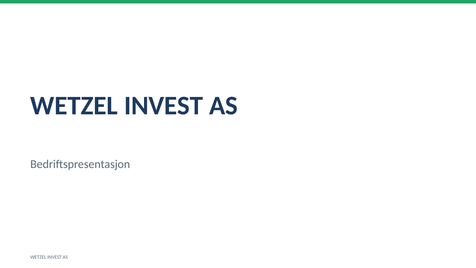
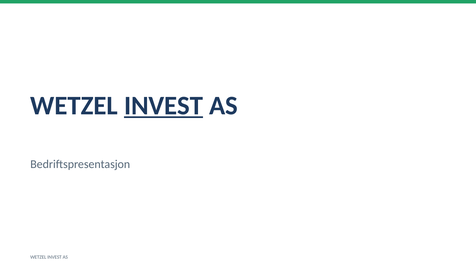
INVEST at (164, 106) underline: none -> present
